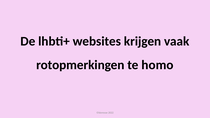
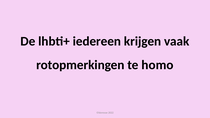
websites: websites -> iedereen
